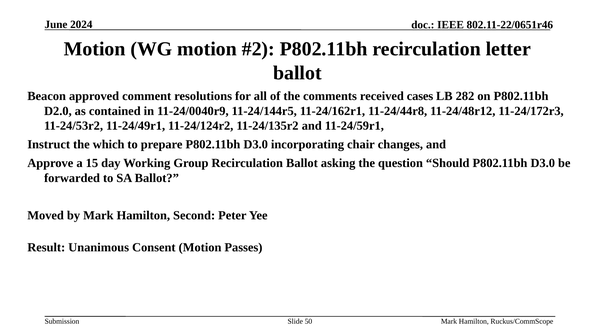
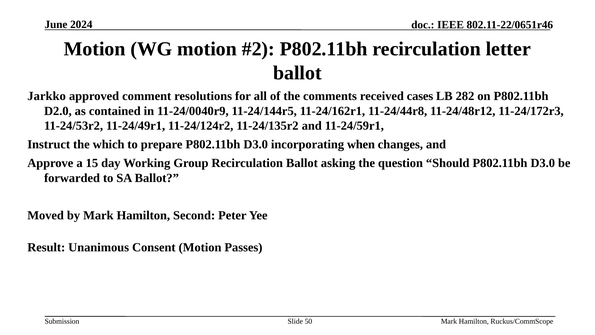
Beacon: Beacon -> Jarkko
chair: chair -> when
